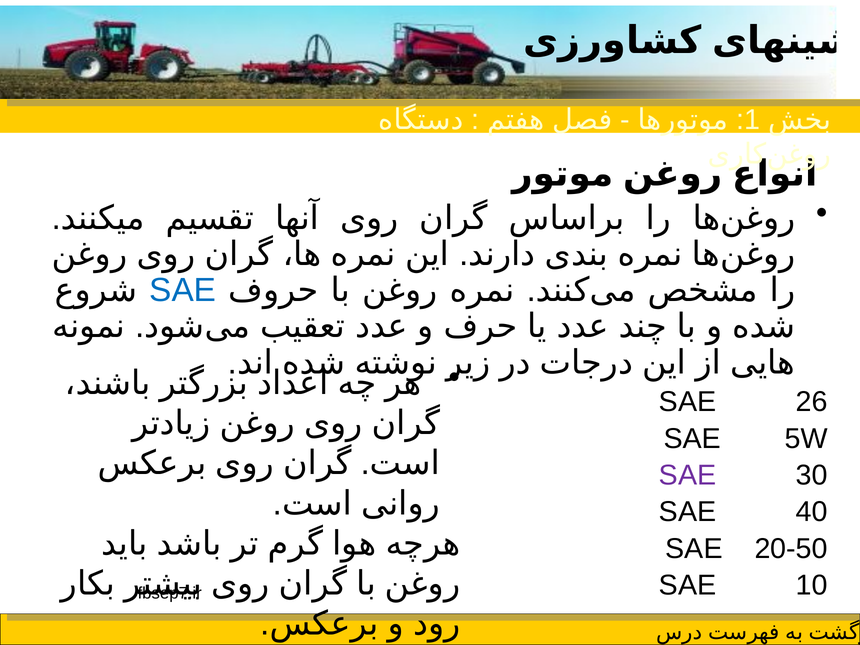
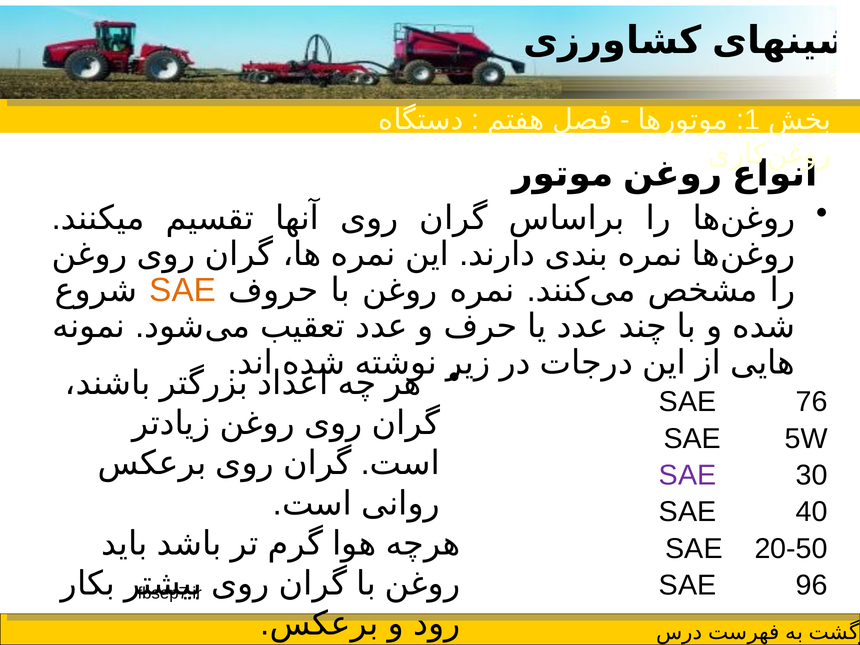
SAE at (183, 290) colour: blue -> orange
26: 26 -> 76
10: 10 -> 96
